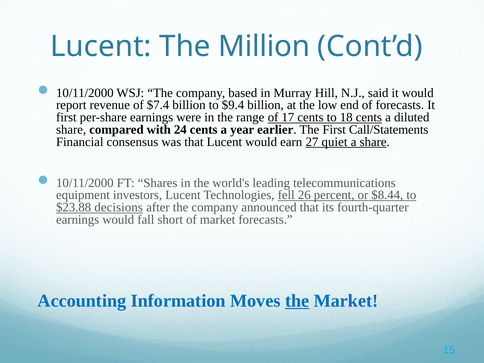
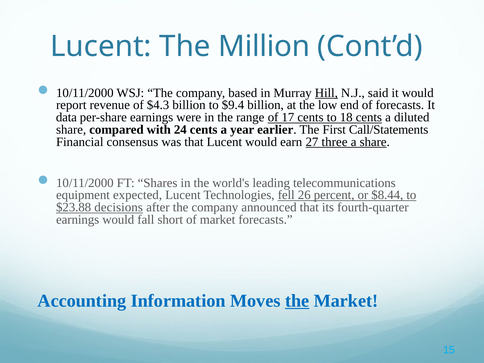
Hill underline: none -> present
$7.4: $7.4 -> $4.3
first at (66, 117): first -> data
quiet: quiet -> three
investors: investors -> expected
